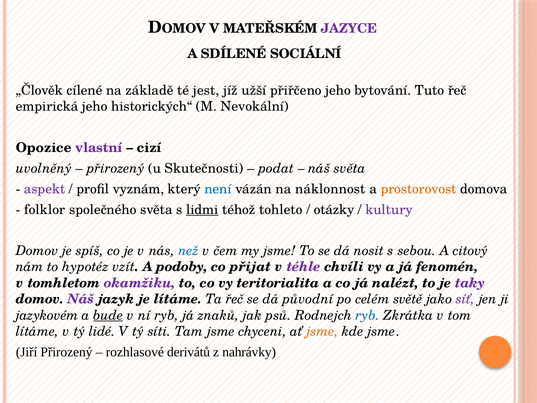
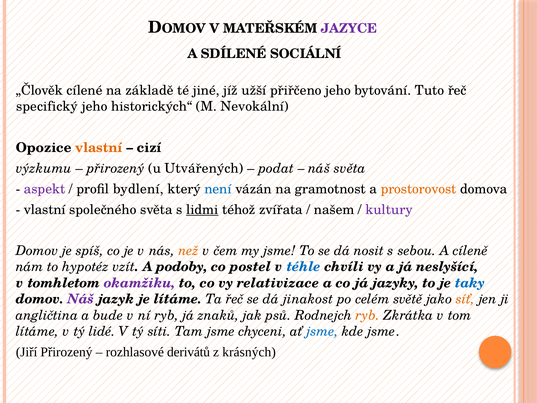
jest: jest -> jiné
empirická: empirická -> specifický
vlastní at (99, 148) colour: purple -> orange
uvolněný: uvolněný -> výzkumu
Skutečnosti: Skutečnosti -> Utvářených
vyznám: vyznám -> bydlení
náklonnost: náklonnost -> gramotnost
folklor at (45, 209): folklor -> vlastní
tohleto: tohleto -> zvířata
otázky: otázky -> našem
než colour: blue -> orange
citový: citový -> cíleně
přijat: přijat -> postel
téhle colour: purple -> blue
fenomén: fenomén -> neslyšící
teritorialita: teritorialita -> relativizace
nalézt: nalézt -> jazyky
taky colour: purple -> blue
původní: původní -> jinakost
síť colour: purple -> orange
jazykovém: jazykovém -> angličtina
bude underline: present -> none
ryb at (368, 315) colour: blue -> orange
jsme at (322, 331) colour: orange -> blue
nahrávky: nahrávky -> krásných
